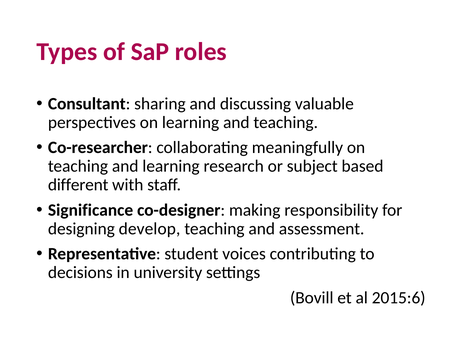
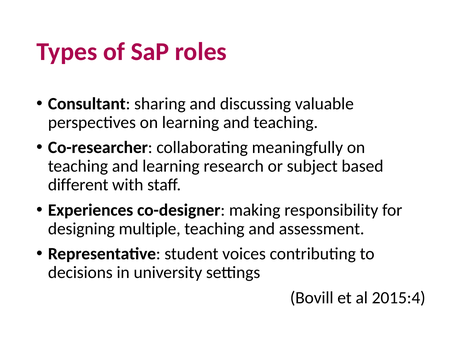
Significance: Significance -> Experiences
develop: develop -> multiple
2015:6: 2015:6 -> 2015:4
